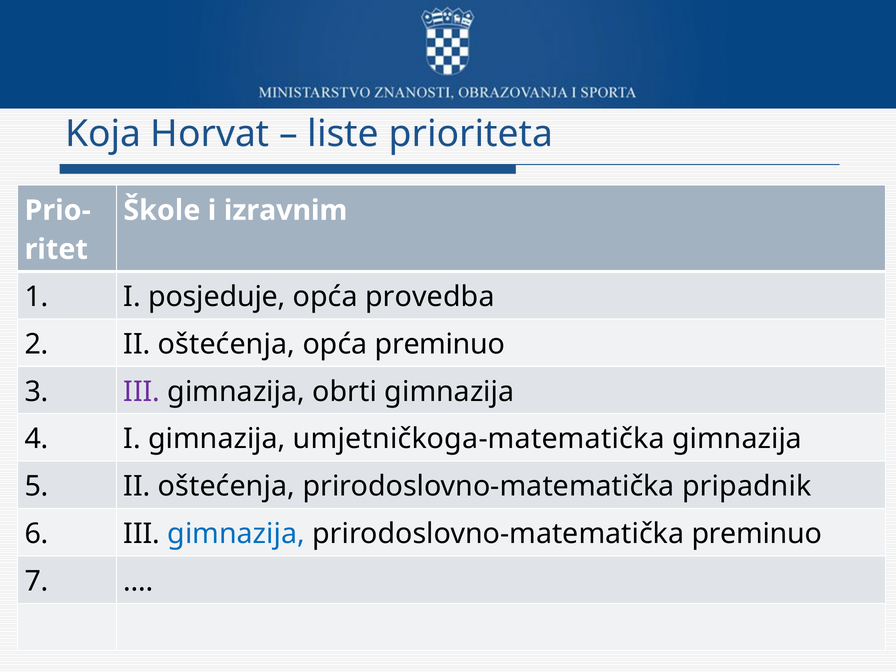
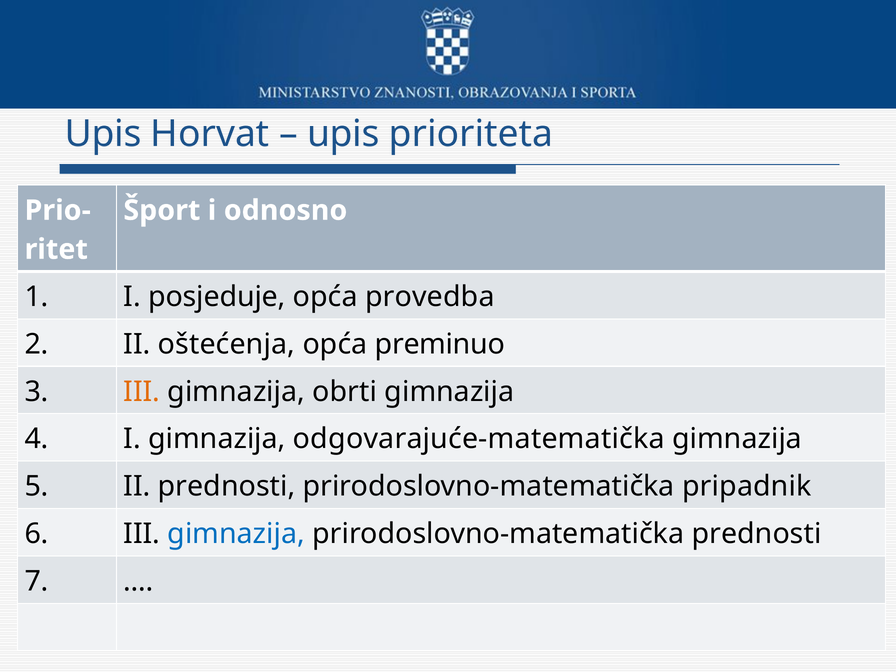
Koja at (103, 134): Koja -> Upis
liste at (343, 134): liste -> upis
Škole: Škole -> Šport
izravnim: izravnim -> odnosno
III at (142, 392) colour: purple -> orange
umjetničkoga-matematička: umjetničkoga-matematička -> odgovarajuće-matematička
5 II oštećenja: oštećenja -> prednosti
prirodoslovno-matematička preminuo: preminuo -> prednosti
